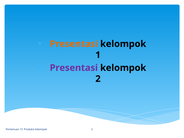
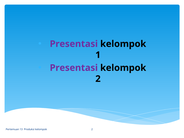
Presentasi at (74, 44) colour: orange -> purple
